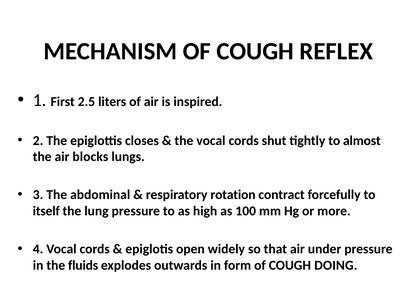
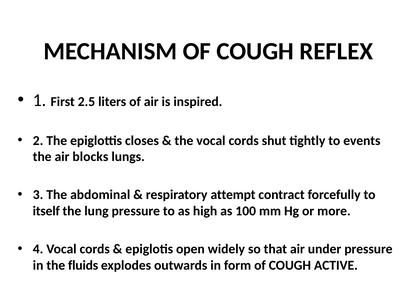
almost: almost -> events
rotation: rotation -> attempt
DOING: DOING -> ACTIVE
